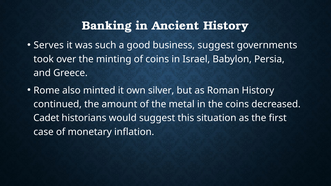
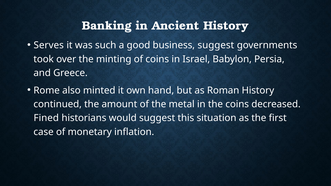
silver: silver -> hand
Cadet: Cadet -> Fined
